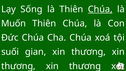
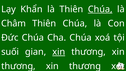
Sống: Sống -> Khẩn
Muốn: Muốn -> Châm
xin at (59, 52) underline: none -> present
